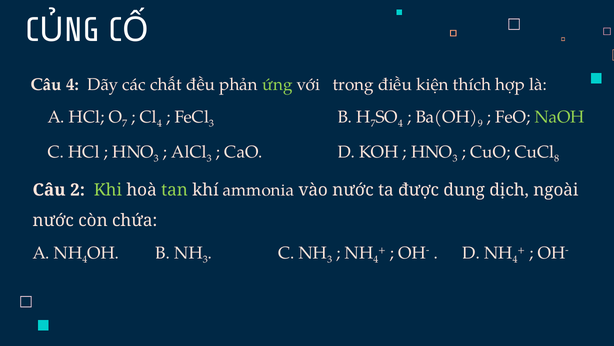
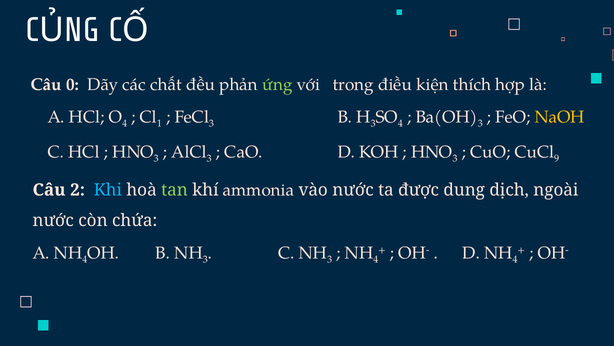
Câu 4: 4 -> 0
7 at (125, 123): 7 -> 4
4 at (159, 123): 4 -> 1
7 at (373, 123): 7 -> 3
9 at (480, 123): 9 -> 3
NaOH colour: light green -> yellow
8: 8 -> 9
Khi colour: light green -> light blue
